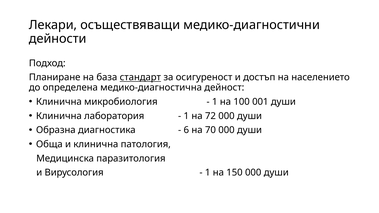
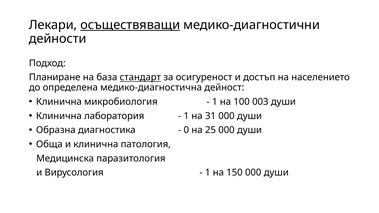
осъществяващи underline: none -> present
001: 001 -> 003
72: 72 -> 31
6: 6 -> 0
70: 70 -> 25
